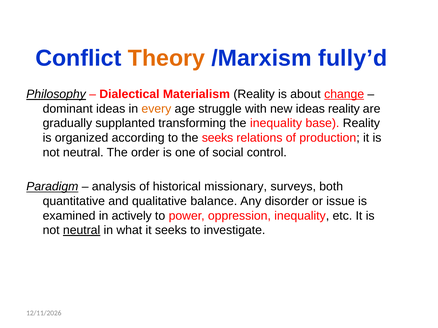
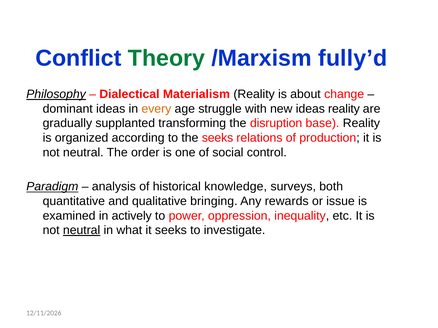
Theory colour: orange -> green
change underline: present -> none
the inequality: inequality -> disruption
missionary: missionary -> knowledge
balance: balance -> bringing
disorder: disorder -> rewards
